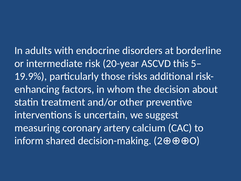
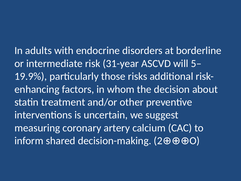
20-year: 20-year -> 31-year
this: this -> will
